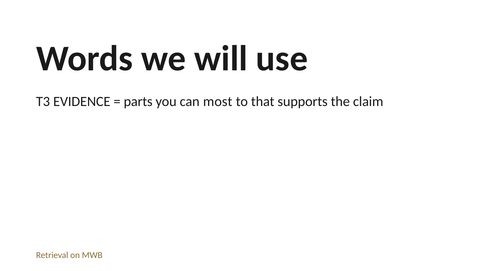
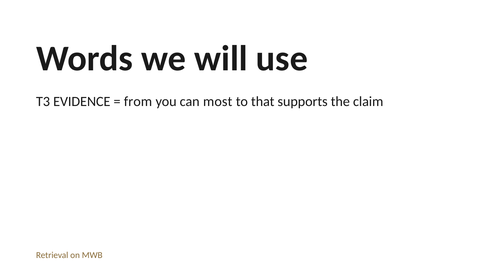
parts: parts -> from
